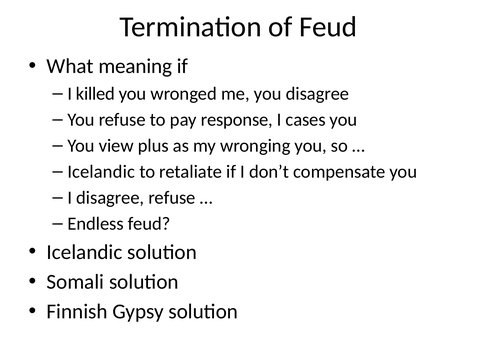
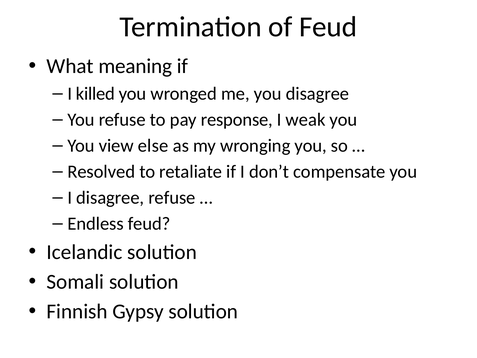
cases: cases -> weak
plus: plus -> else
Icelandic at (101, 172): Icelandic -> Resolved
